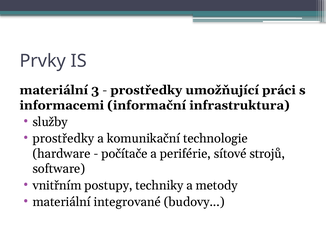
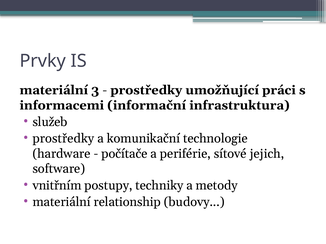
služby: služby -> služeb
strojů: strojů -> jejich
integrované: integrované -> relationship
